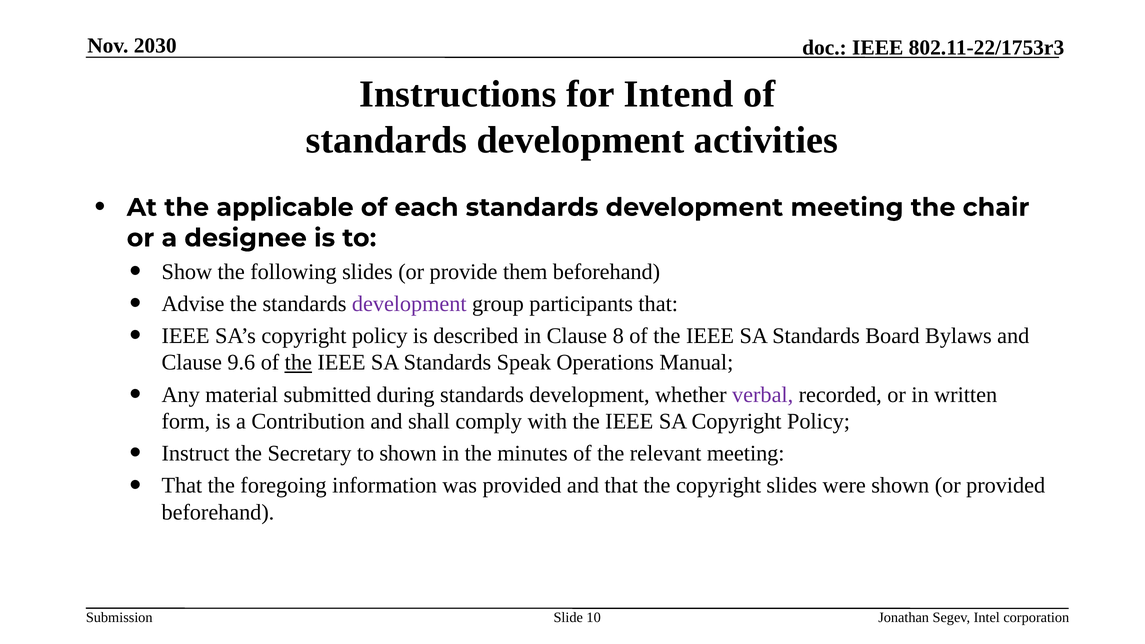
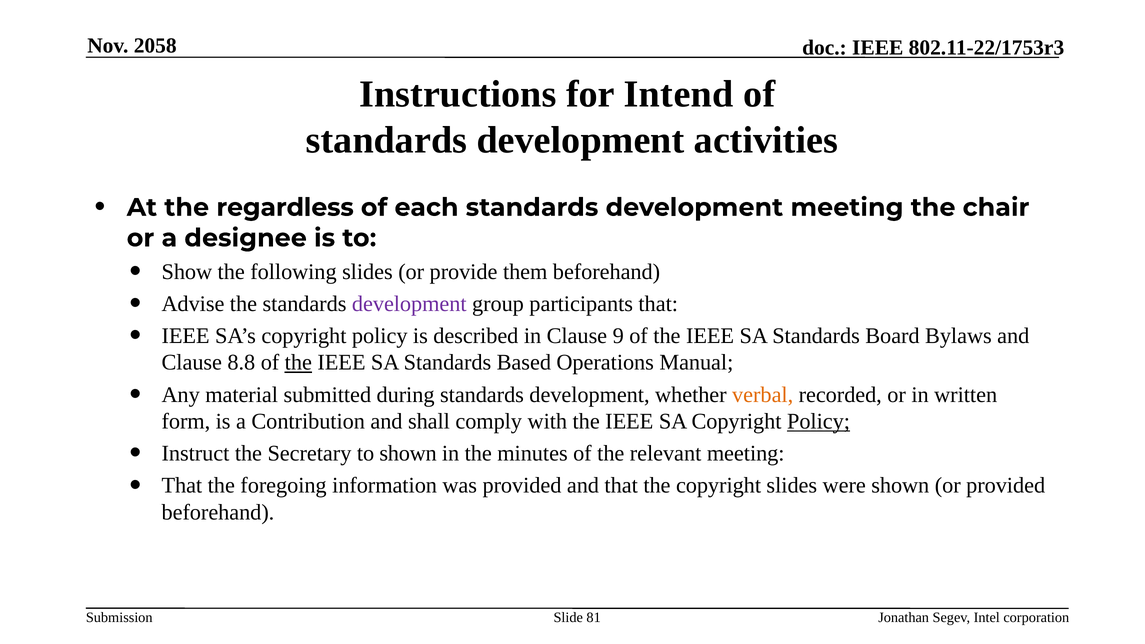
2030: 2030 -> 2058
applicable: applicable -> regardless
8: 8 -> 9
9.6: 9.6 -> 8.8
Speak: Speak -> Based
verbal colour: purple -> orange
Policy at (818, 421) underline: none -> present
10: 10 -> 81
